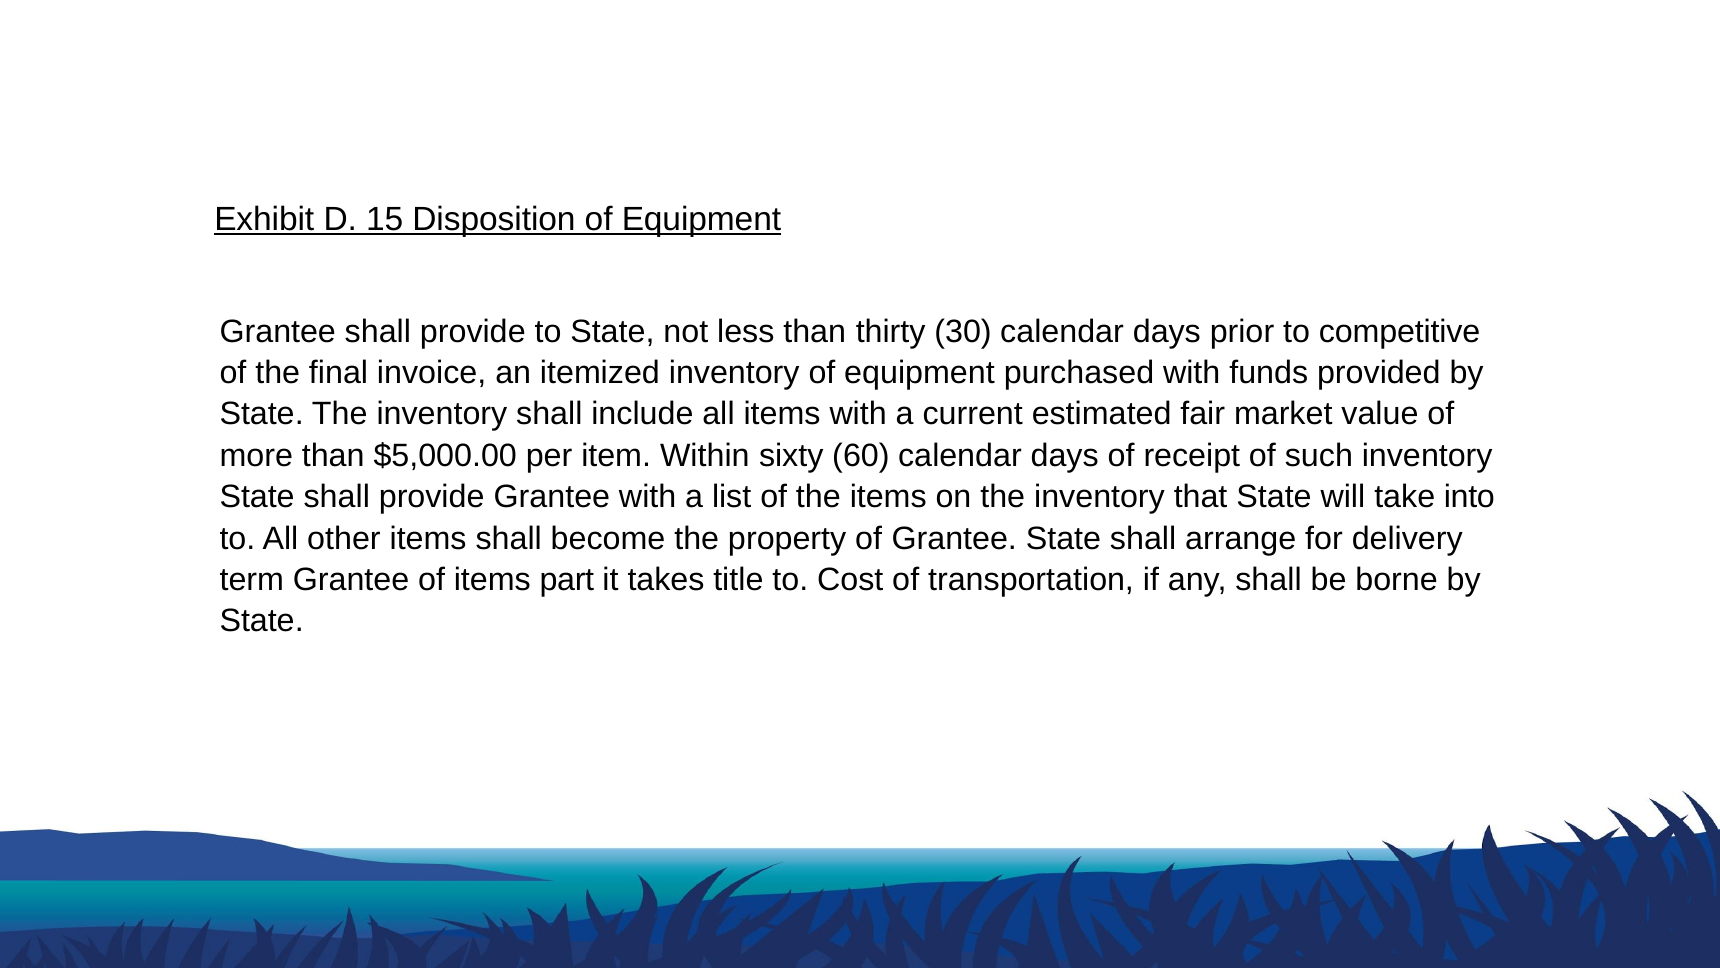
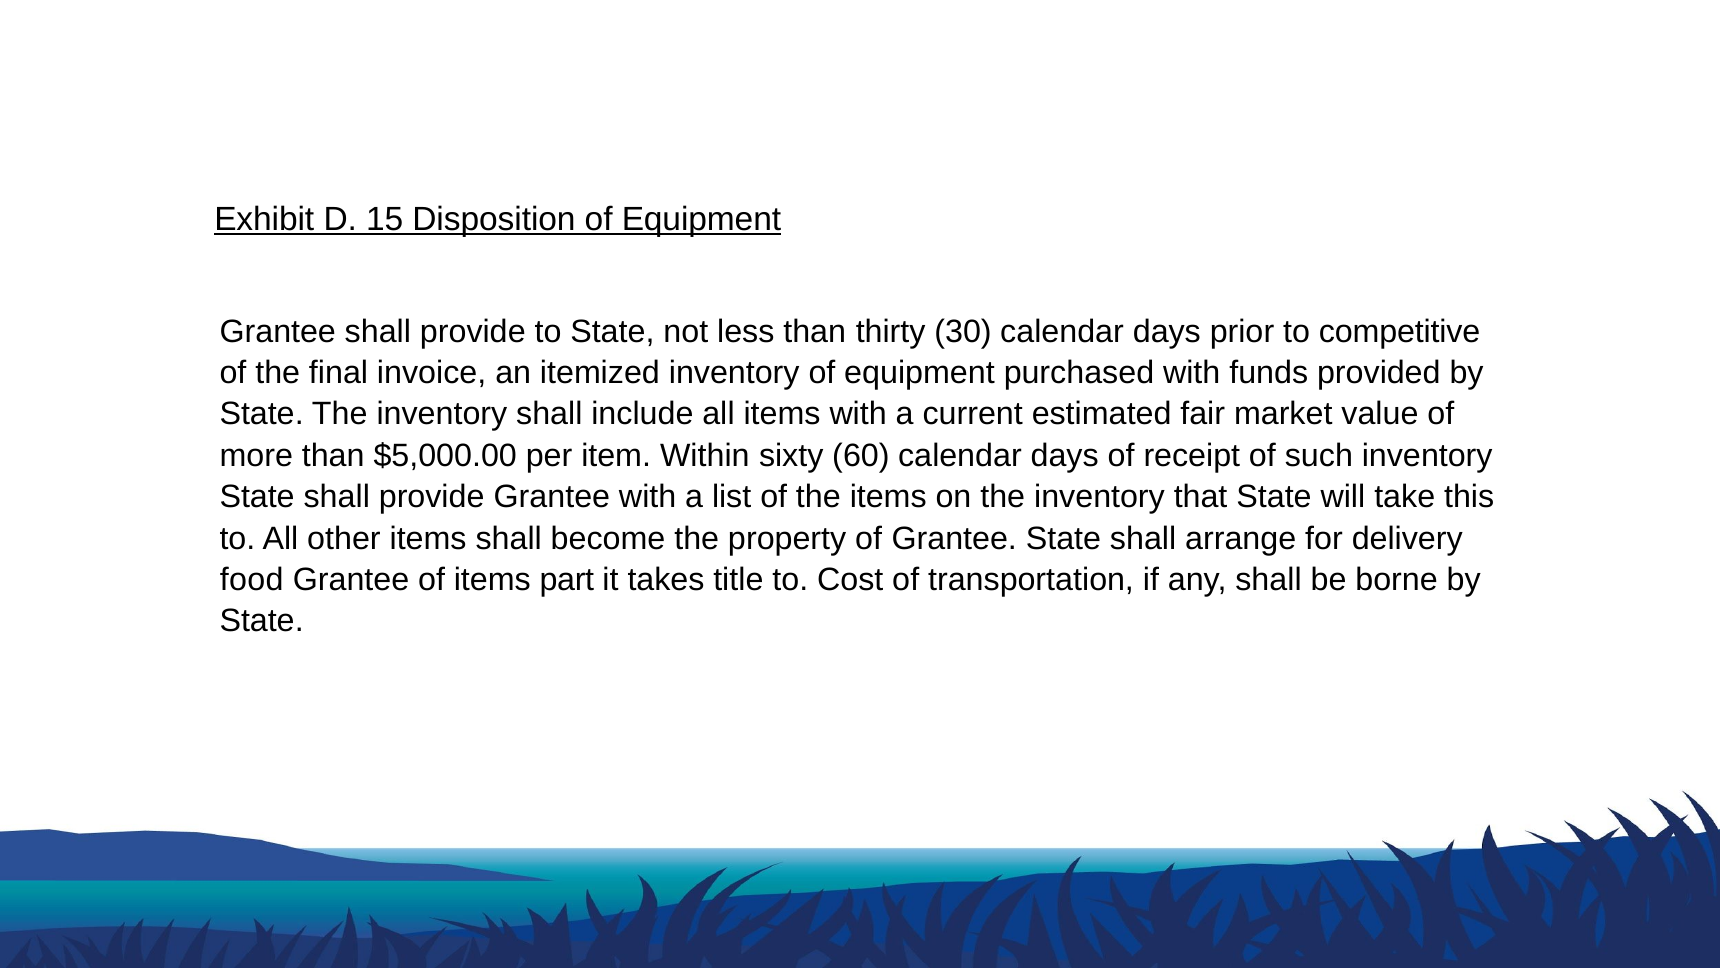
into: into -> this
term: term -> food
